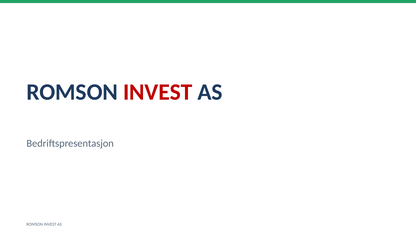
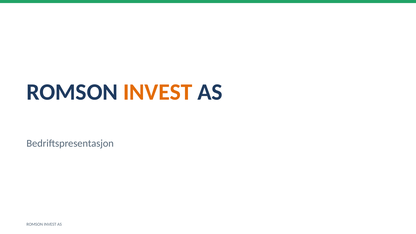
INVEST at (158, 92) colour: red -> orange
